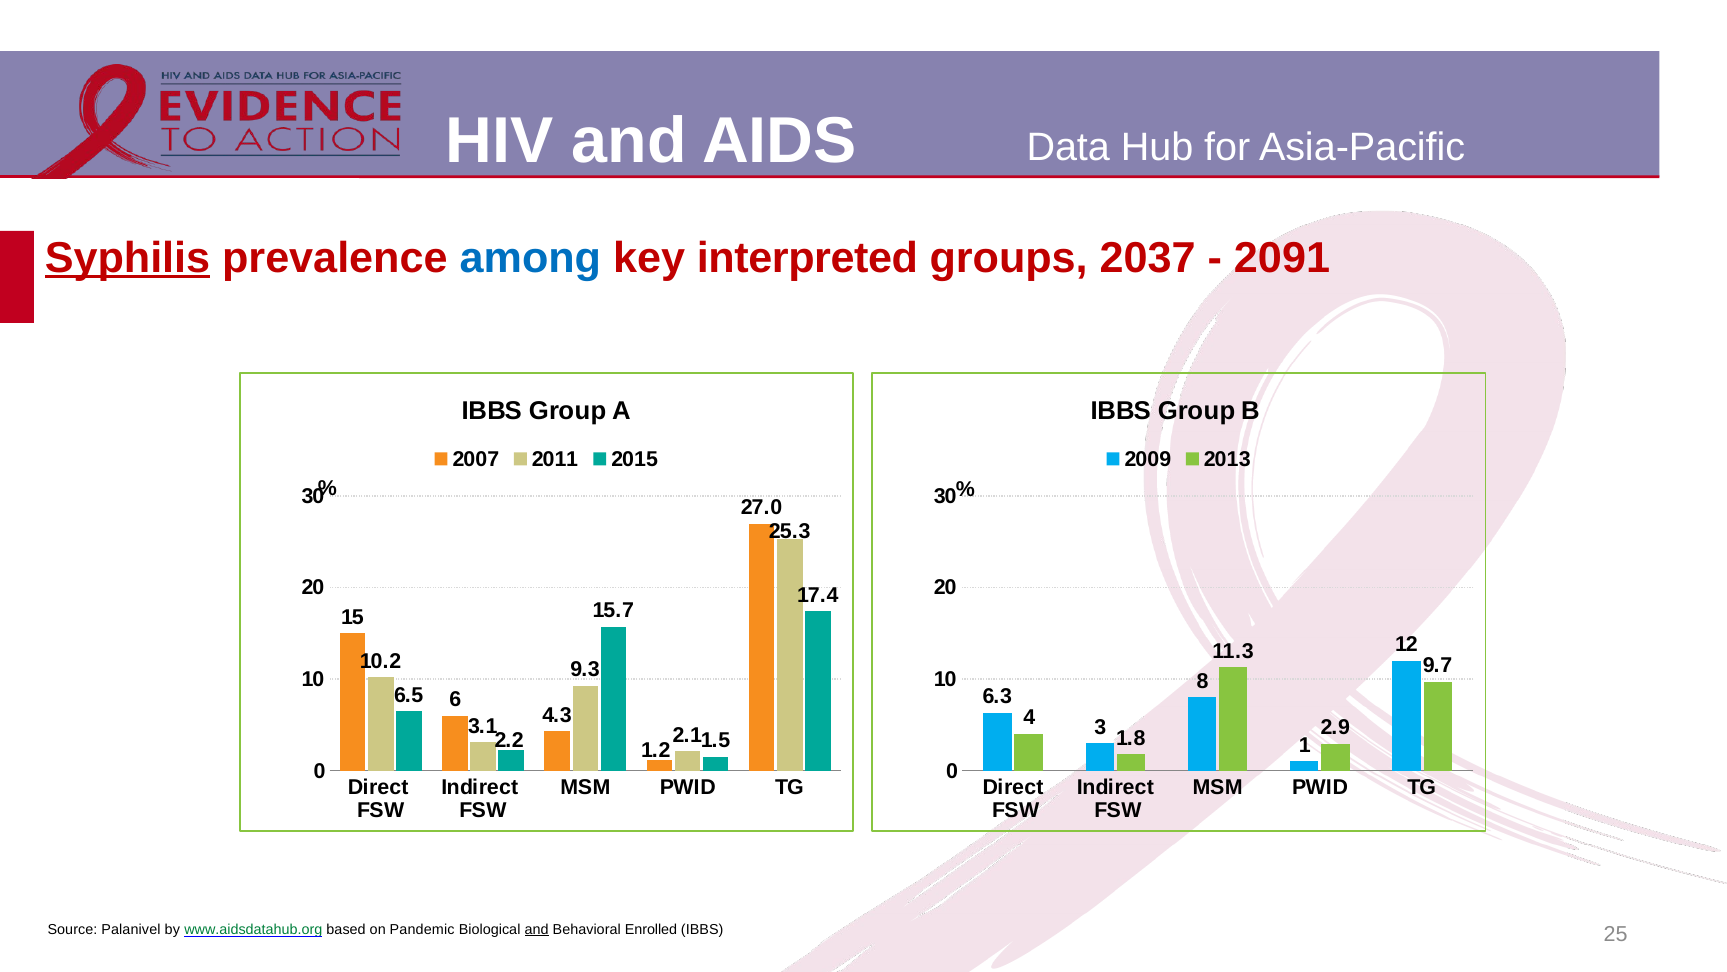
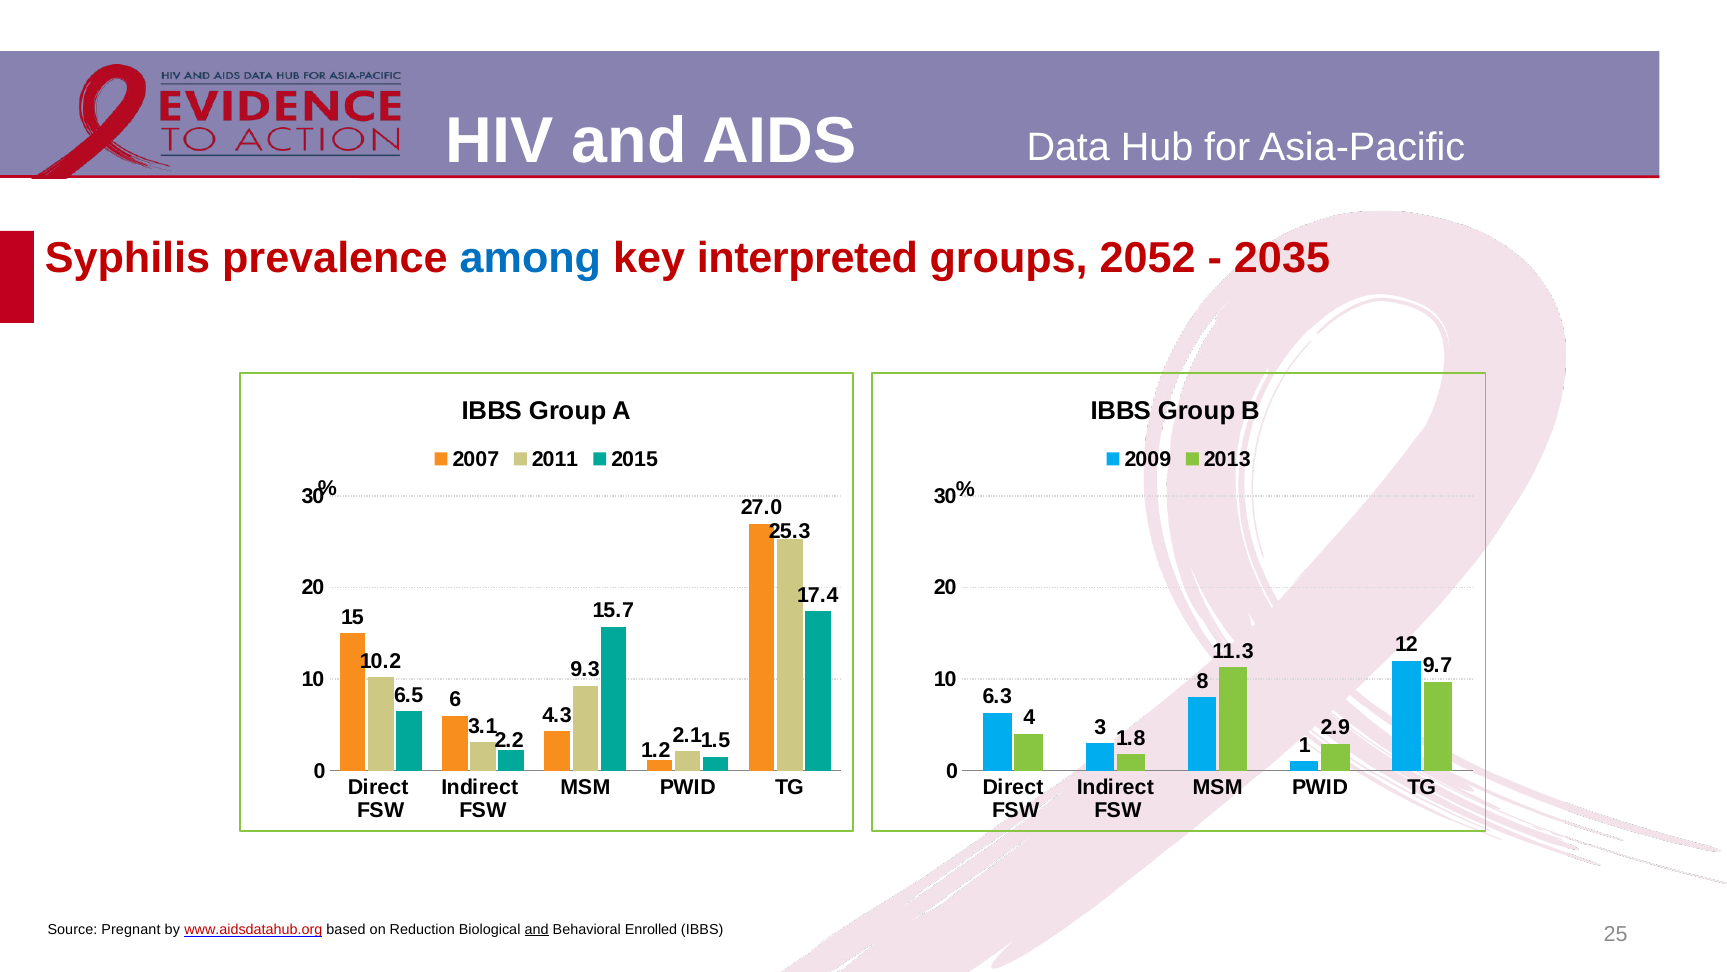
Syphilis underline: present -> none
2037: 2037 -> 2052
2091: 2091 -> 2035
Palanivel: Palanivel -> Pregnant
www.aidsdatahub.org colour: green -> red
Pandemic: Pandemic -> Reduction
